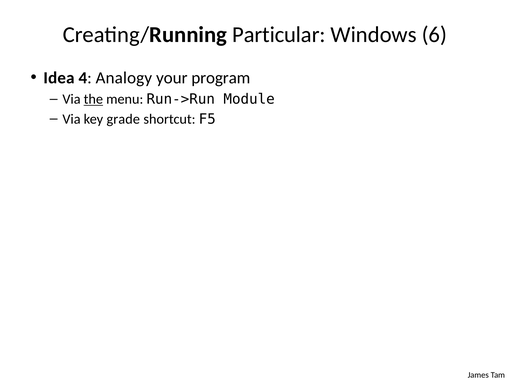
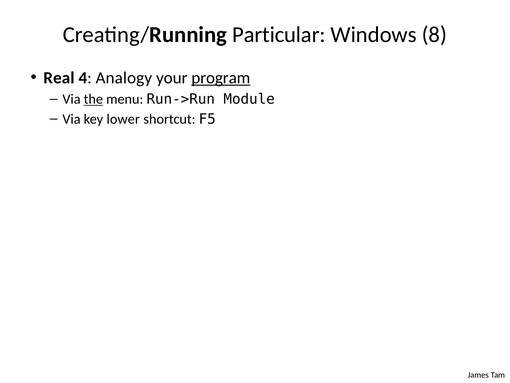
6: 6 -> 8
Idea: Idea -> Real
program underline: none -> present
grade: grade -> lower
